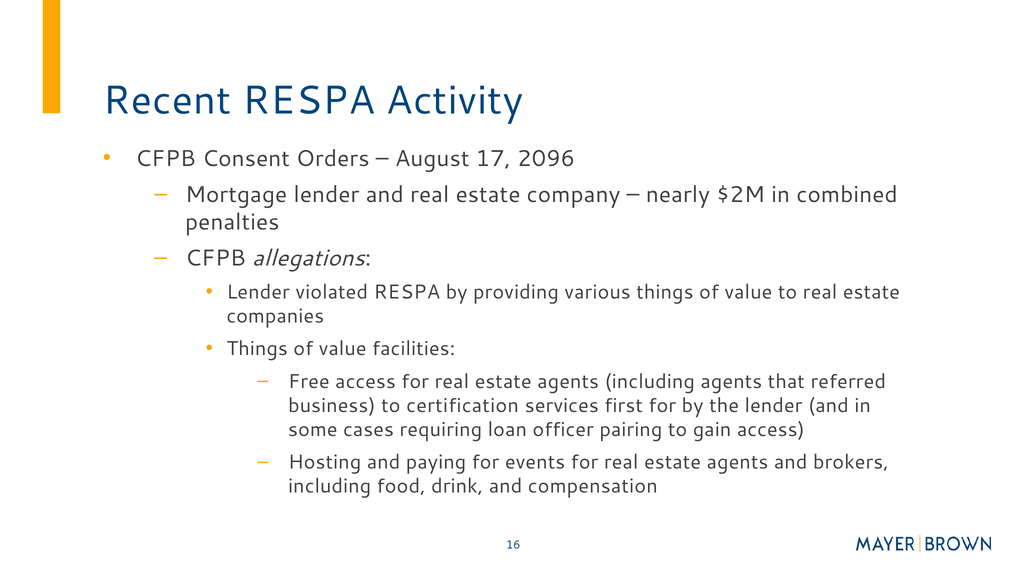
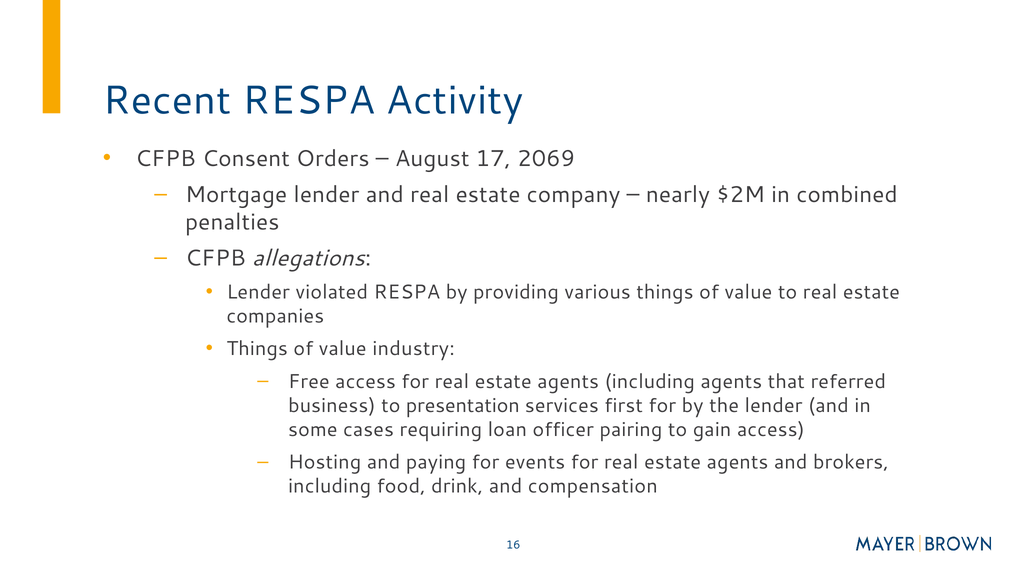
2096: 2096 -> 2069
facilities: facilities -> industry
certification: certification -> presentation
